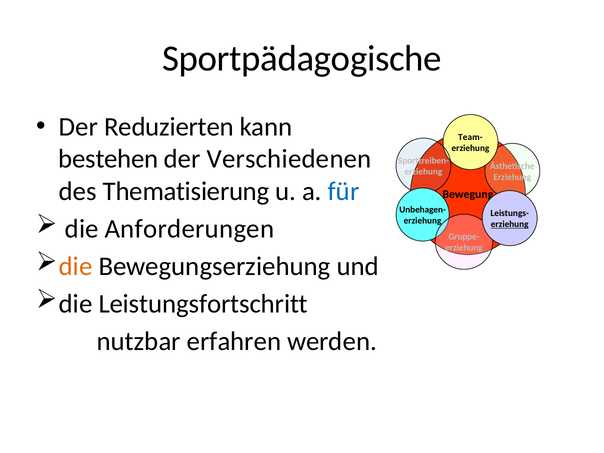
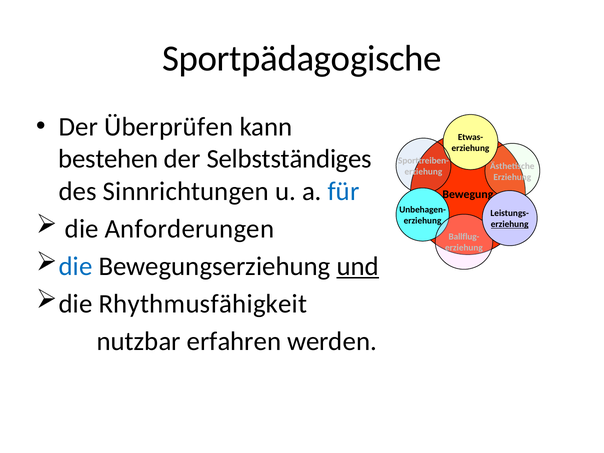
Reduzierten: Reduzierten -> Überprüfen
Team-: Team- -> Etwas-
Verschiedenen: Verschiedenen -> Selbstständiges
Thematisierung: Thematisierung -> Sinnrichtungen
Gruppe-: Gruppe- -> Ballflug-
die at (76, 266) colour: orange -> blue
und underline: none -> present
Leistungsfortschritt: Leistungsfortschritt -> Rhythmusfähigkeit
